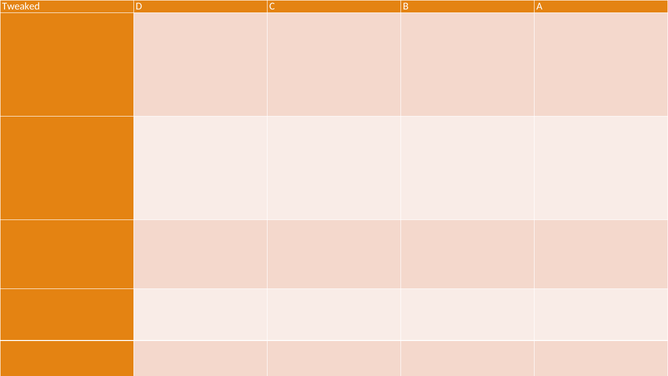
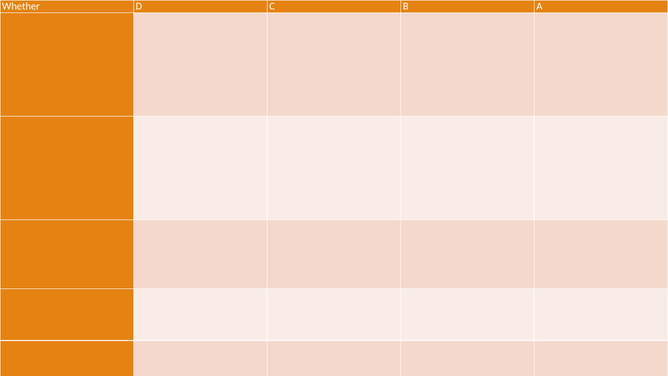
Tweaked: Tweaked -> Whether
